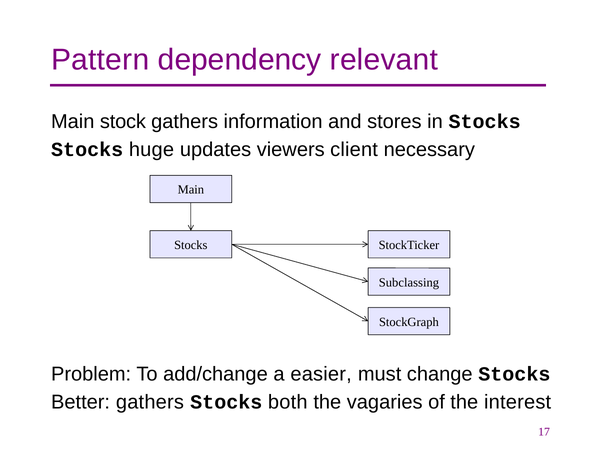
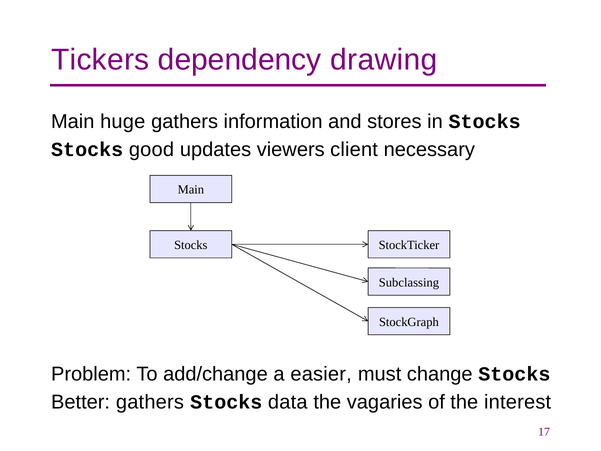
Pattern: Pattern -> Tickers
relevant: relevant -> drawing
stock: stock -> huge
huge: huge -> good
both: both -> data
